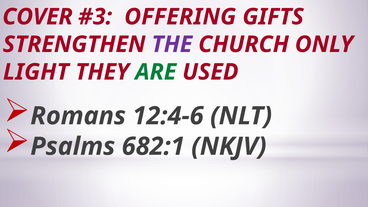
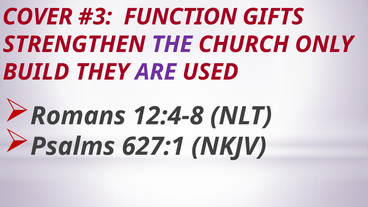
OFFERING: OFFERING -> FUNCTION
LIGHT: LIGHT -> BUILD
ARE colour: green -> purple
12:4-6: 12:4-6 -> 12:4-8
682:1: 682:1 -> 627:1
